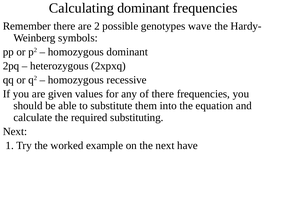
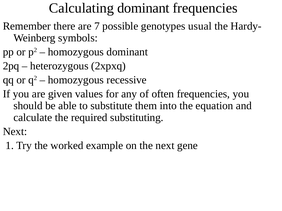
2: 2 -> 7
wave: wave -> usual
of there: there -> often
have: have -> gene
